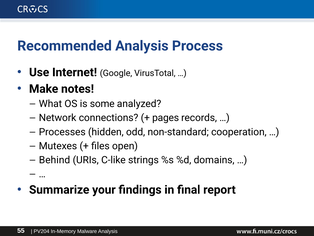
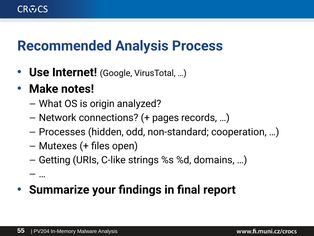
some: some -> origin
Behind: Behind -> Getting
